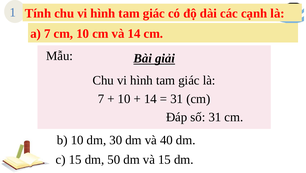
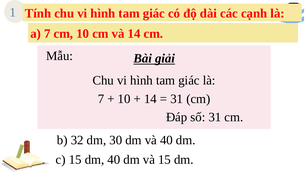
b 10: 10 -> 32
dm 50: 50 -> 40
